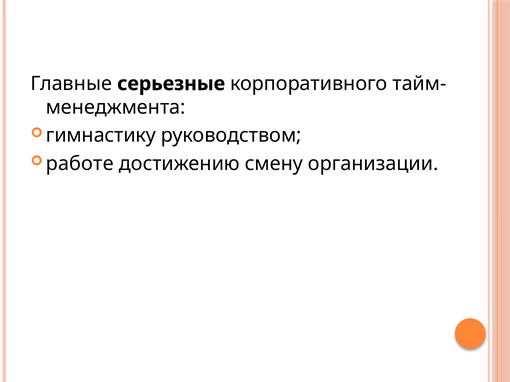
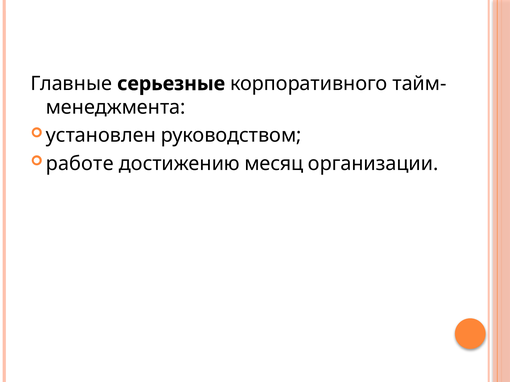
гимнастику: гимнастику -> установлен
смену: смену -> месяц
